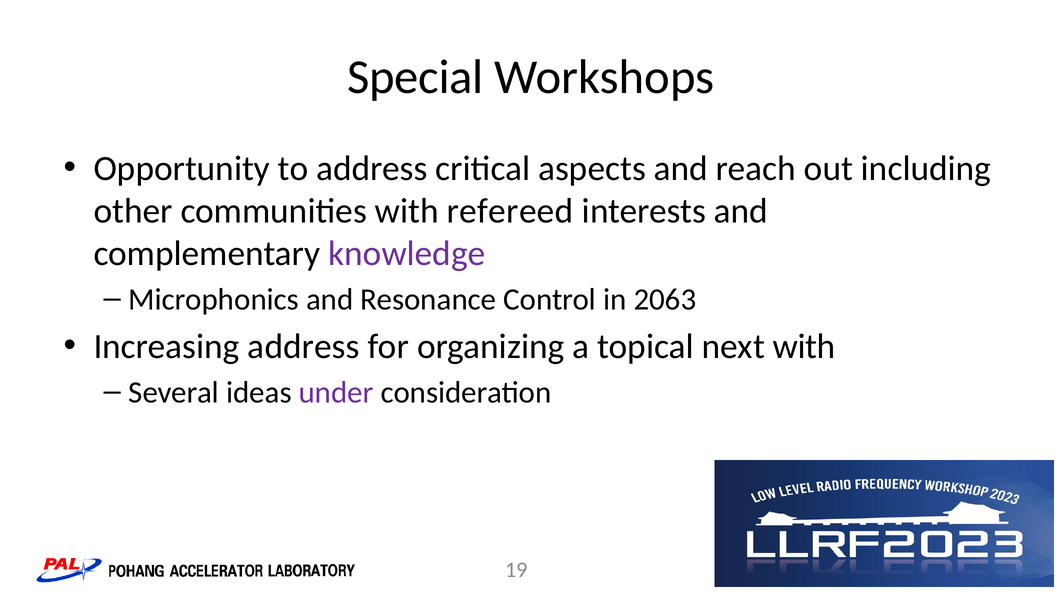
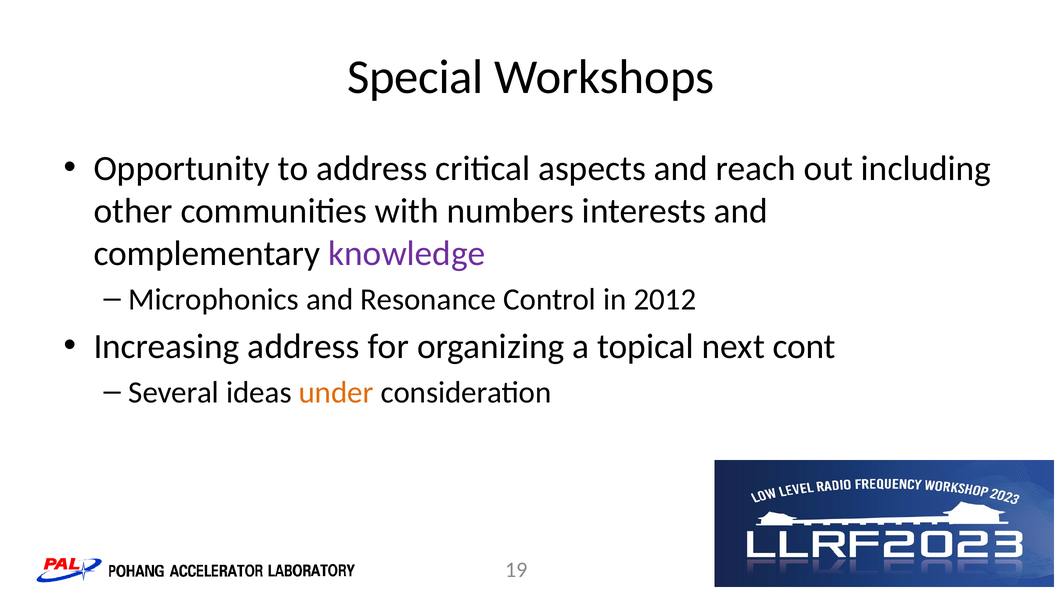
refereed: refereed -> numbers
2063: 2063 -> 2012
next with: with -> cont
under colour: purple -> orange
